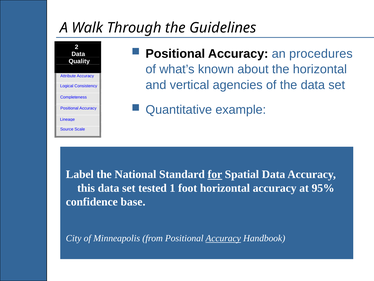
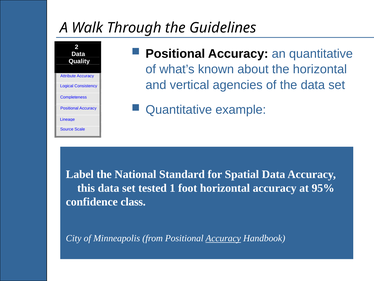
an procedures: procedures -> quantitative
for underline: present -> none
base: base -> class
